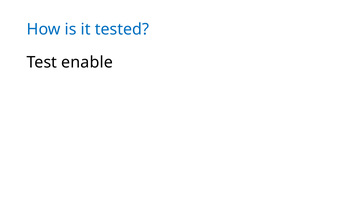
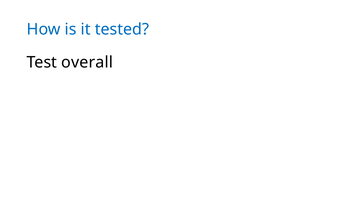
enable: enable -> overall
